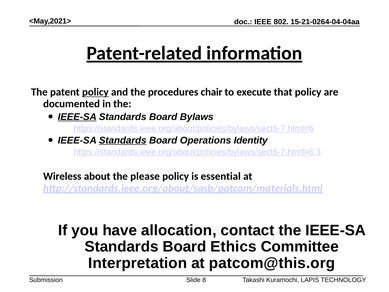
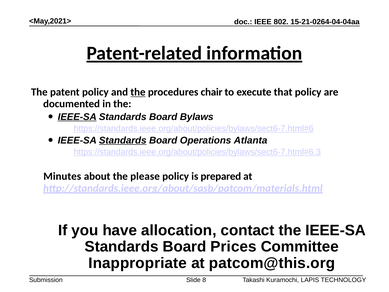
policy at (95, 92) underline: present -> none
the at (138, 92) underline: none -> present
Identity: Identity -> Atlanta
Wireless: Wireless -> Minutes
essential: essential -> prepared
Ethics: Ethics -> Prices
Interpretation: Interpretation -> Inappropriate
